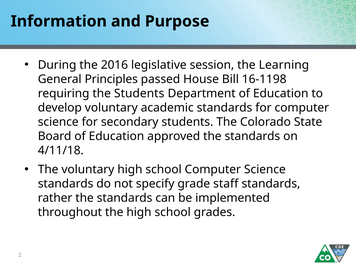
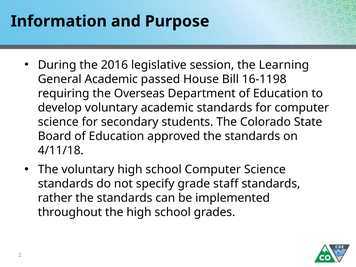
General Principles: Principles -> Academic
the Students: Students -> Overseas
